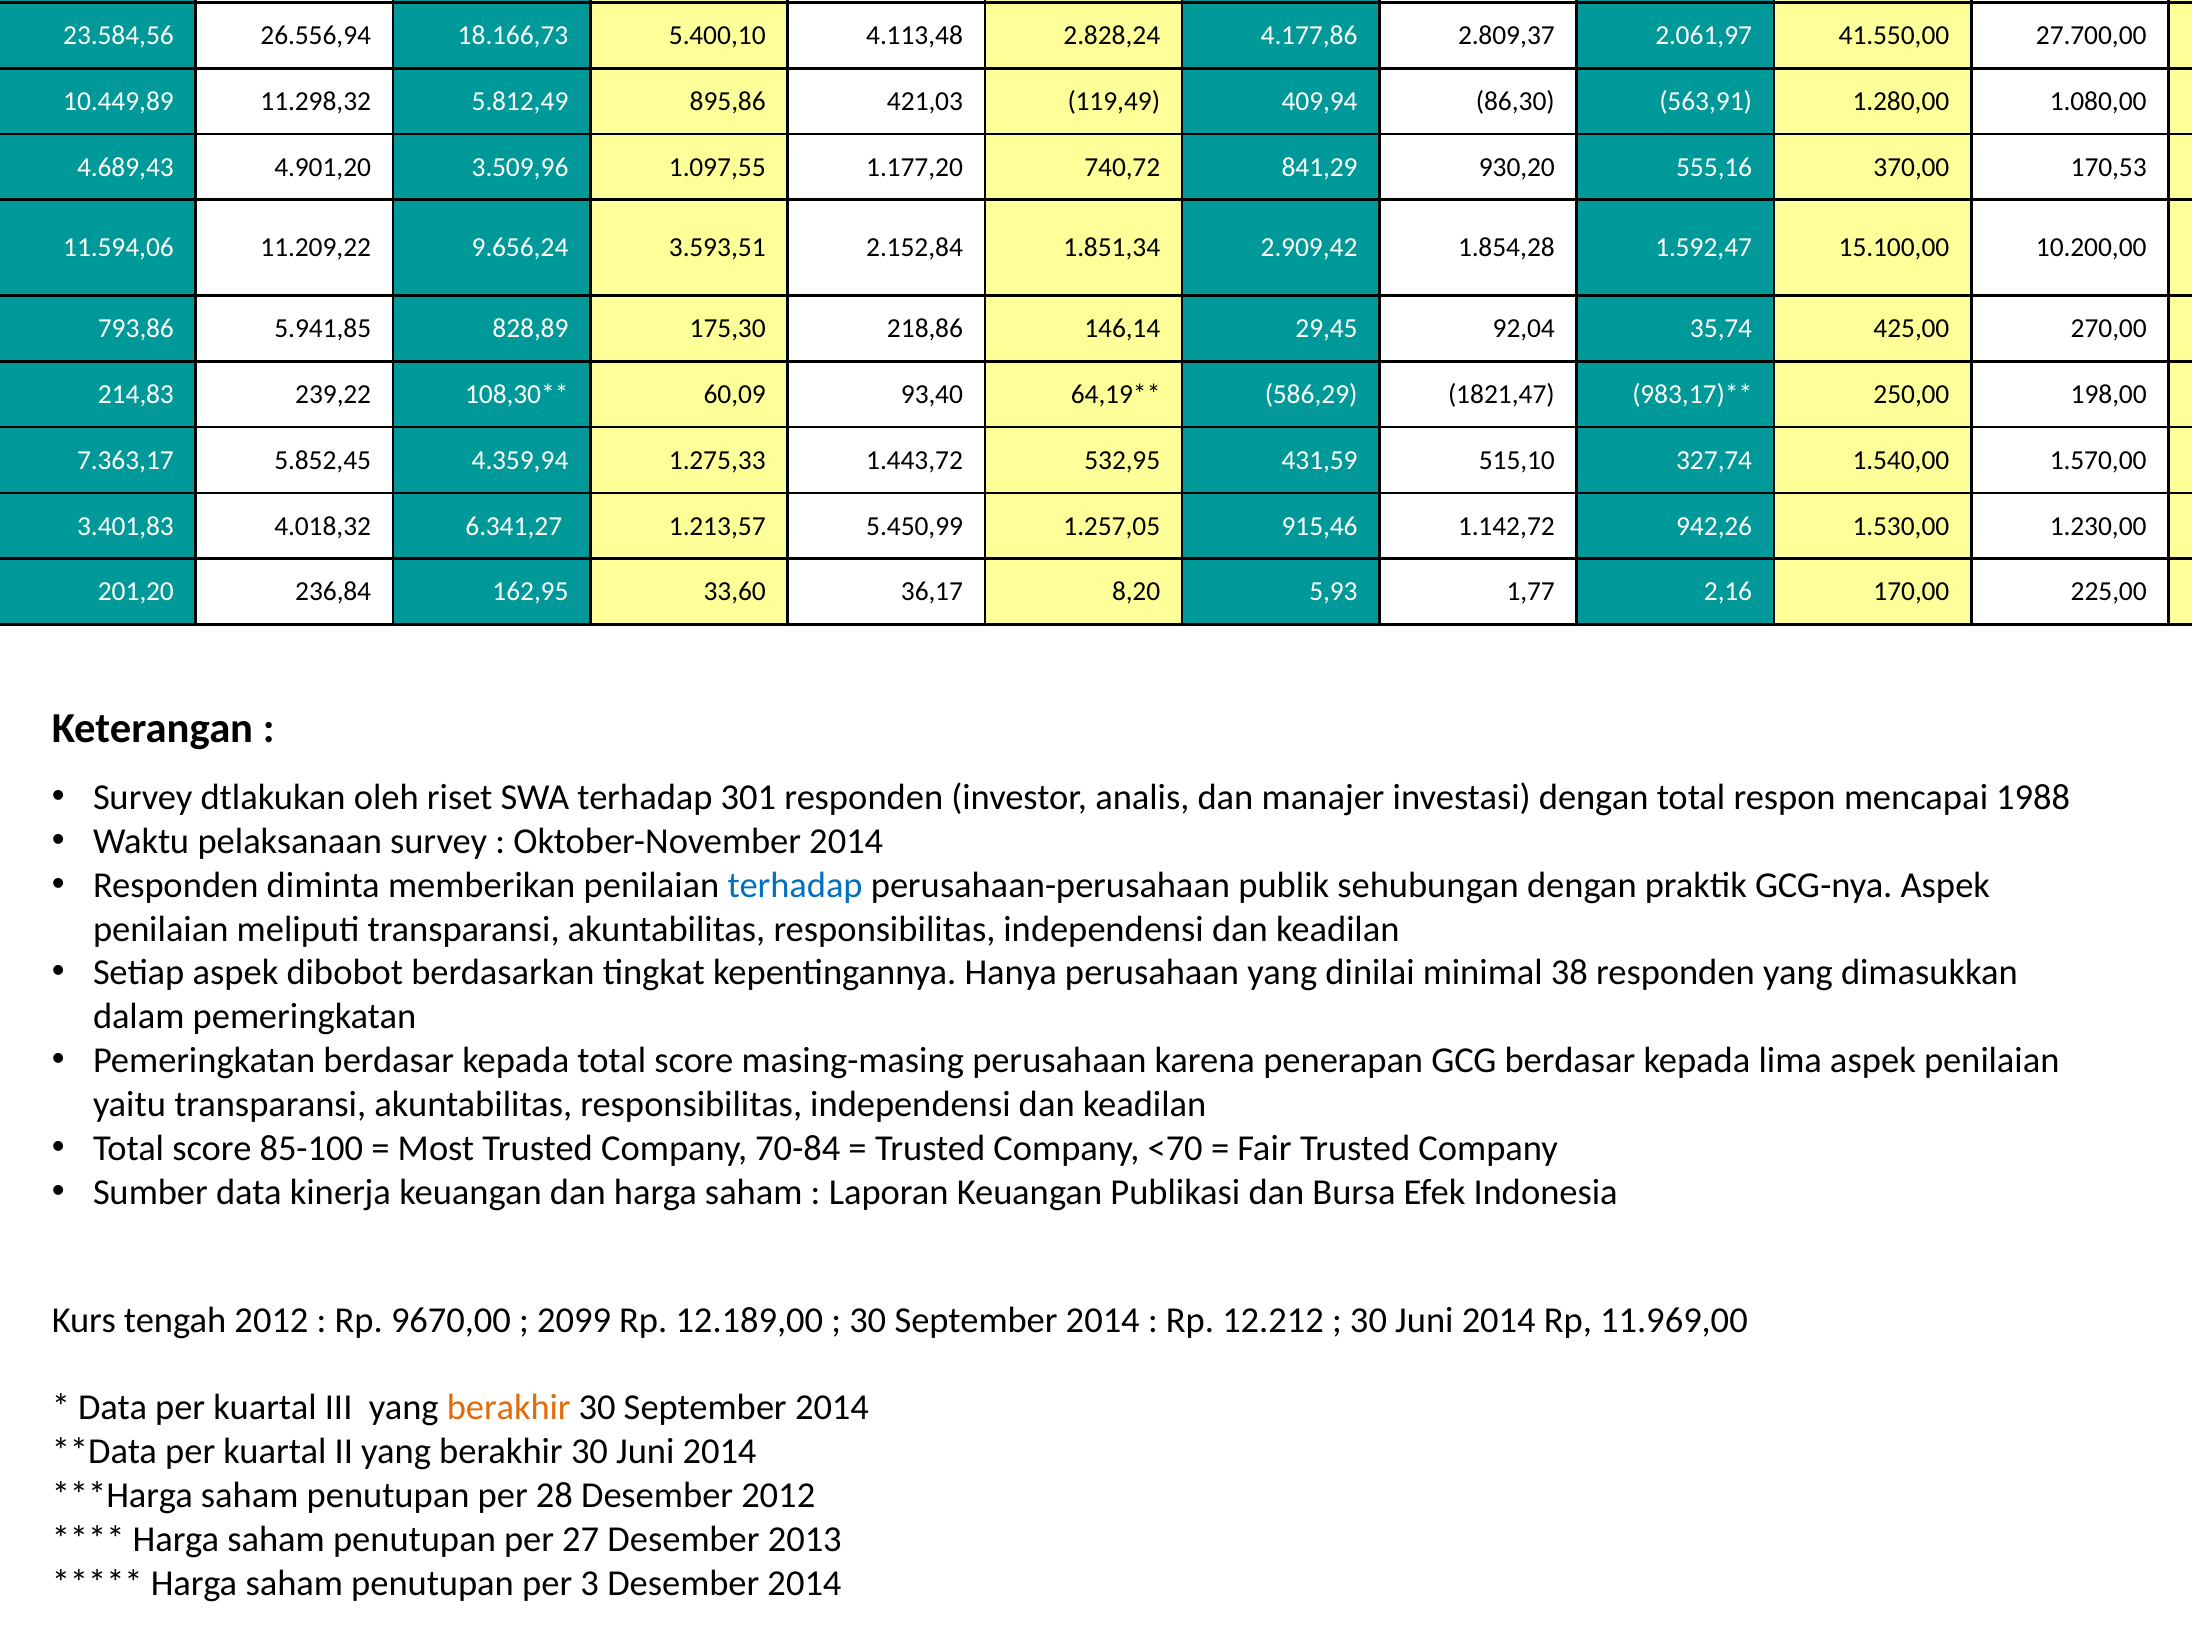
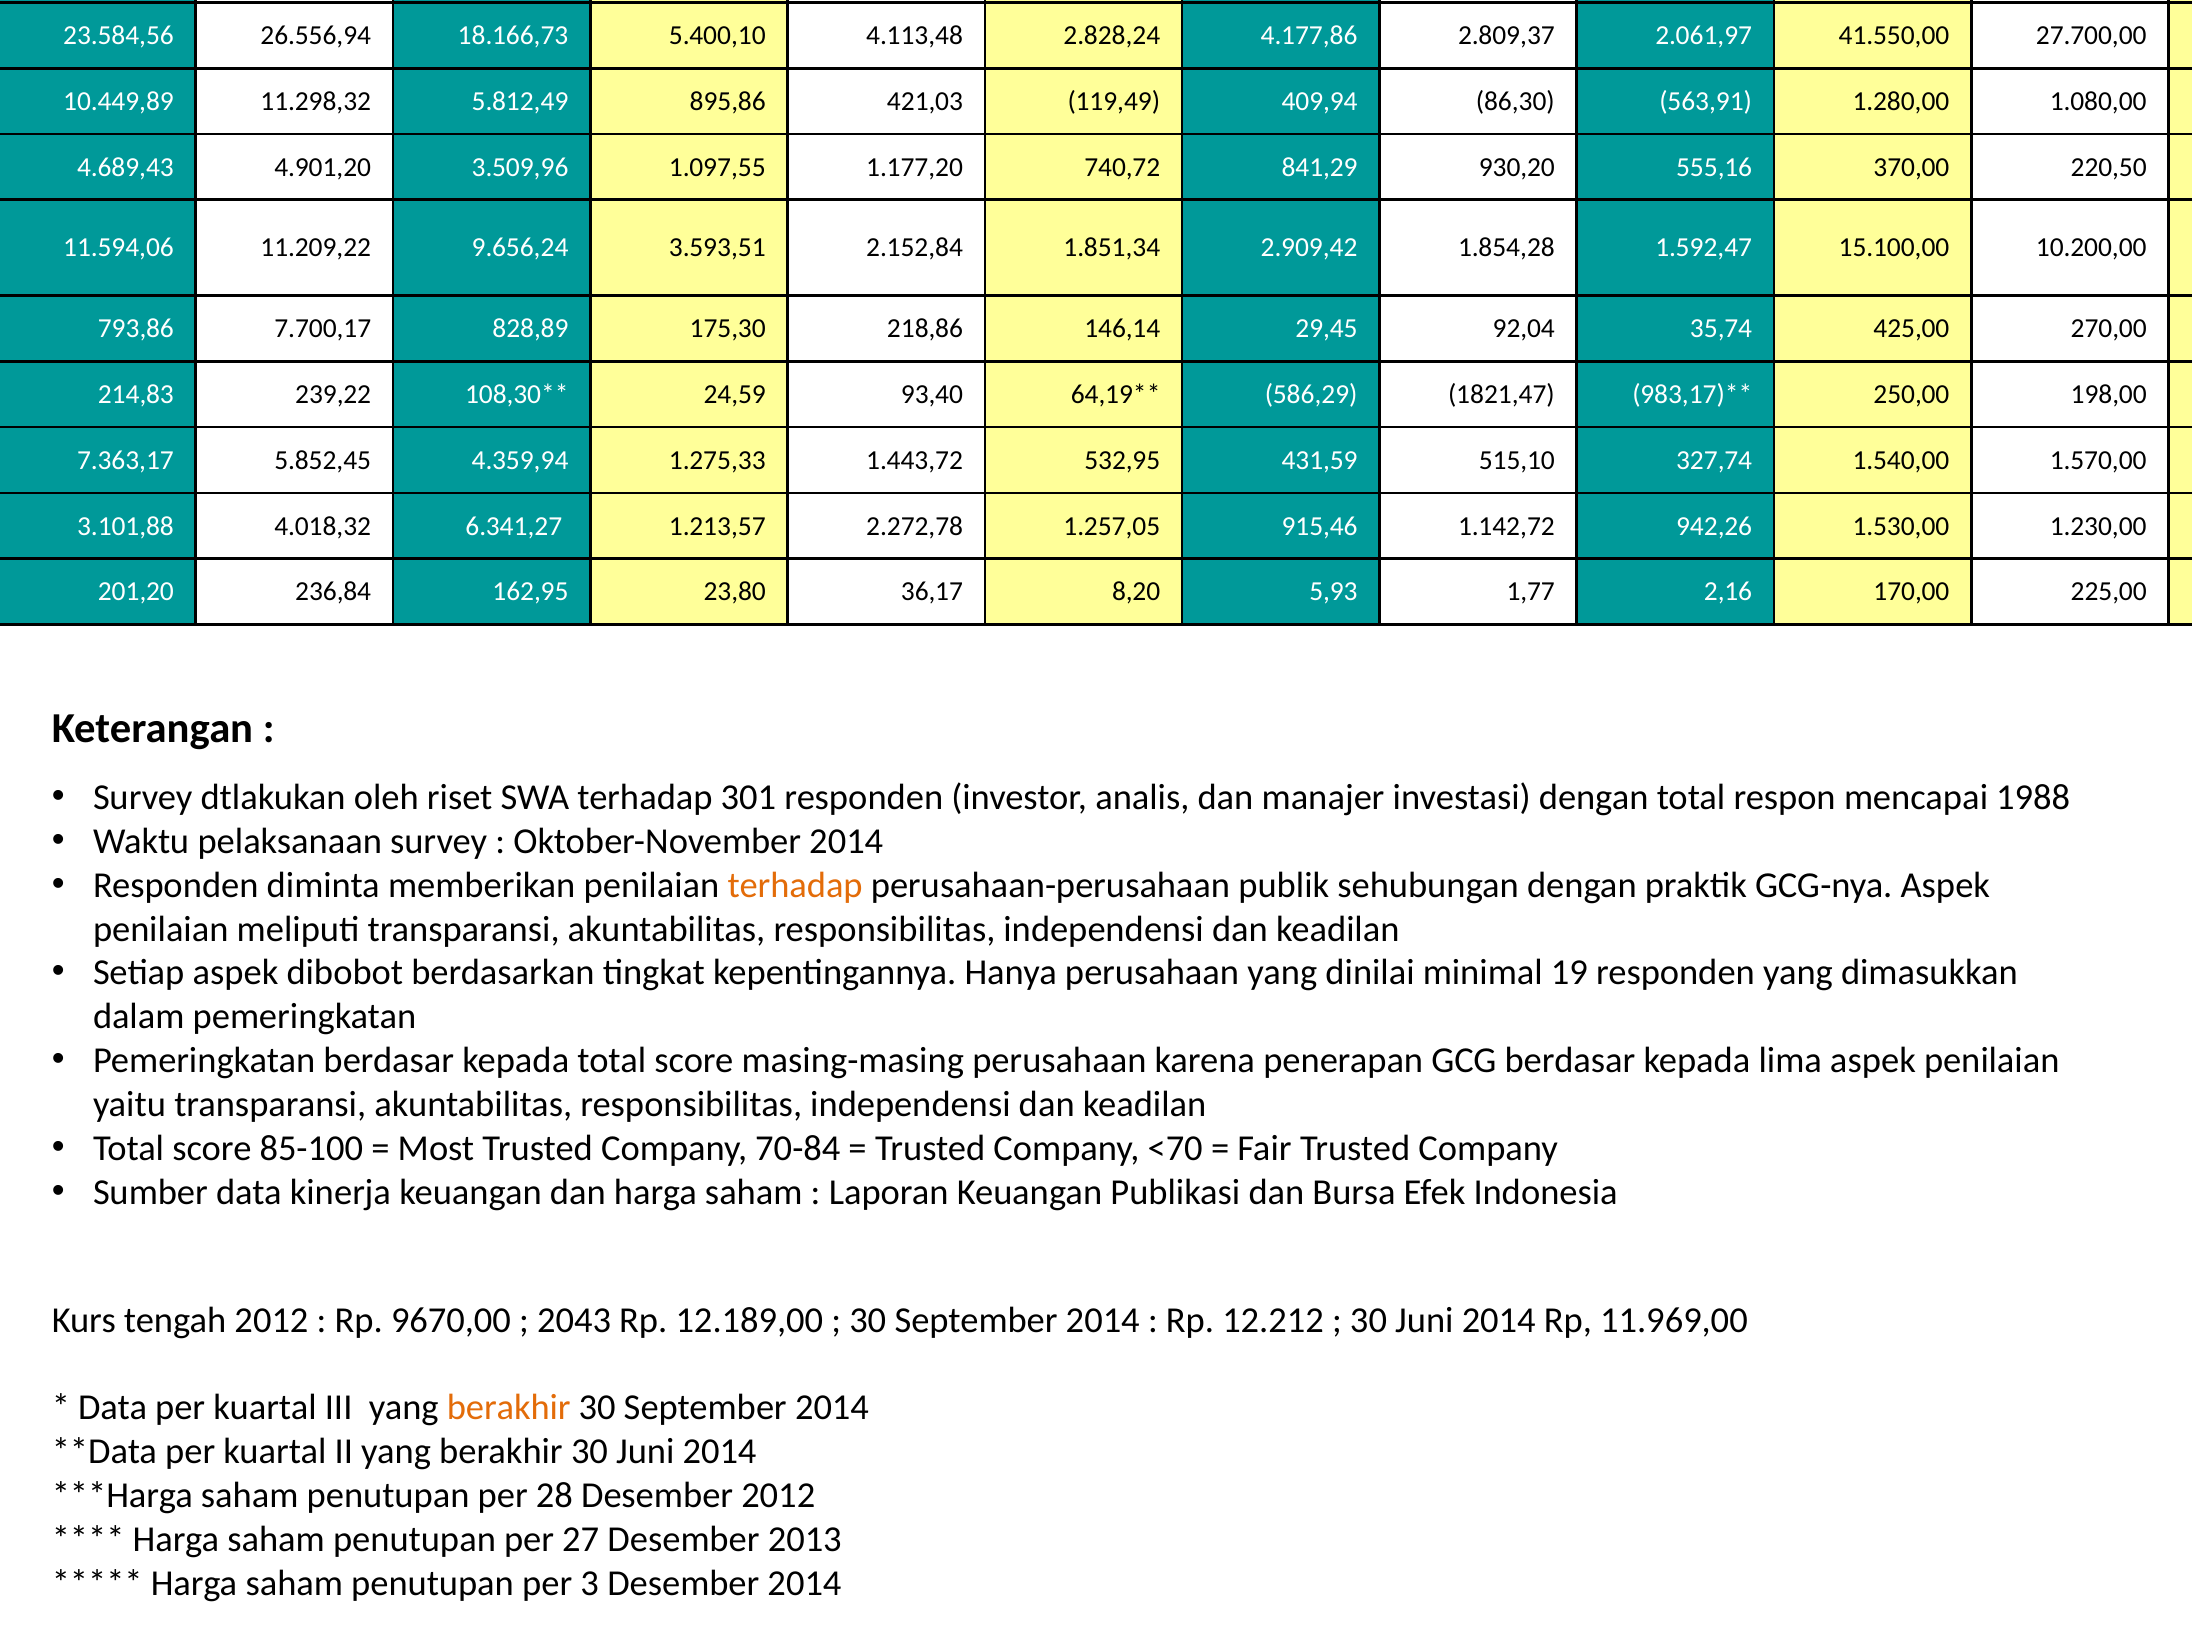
170,53: 170,53 -> 220,50
5.941,85: 5.941,85 -> 7.700,17
60,09: 60,09 -> 24,59
3.401,83: 3.401,83 -> 3.101,88
5.450,99: 5.450,99 -> 2.272,78
33,60: 33,60 -> 23,80
terhadap at (795, 885) colour: blue -> orange
minimal 38: 38 -> 19
2099: 2099 -> 2043
